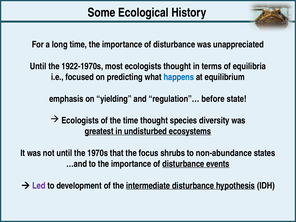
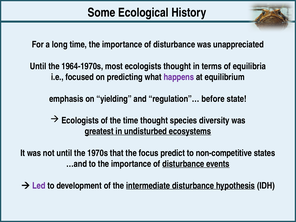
1922-1970s: 1922-1970s -> 1964-1970s
happens colour: blue -> purple
shrubs: shrubs -> predict
non-abundance: non-abundance -> non-competitive
